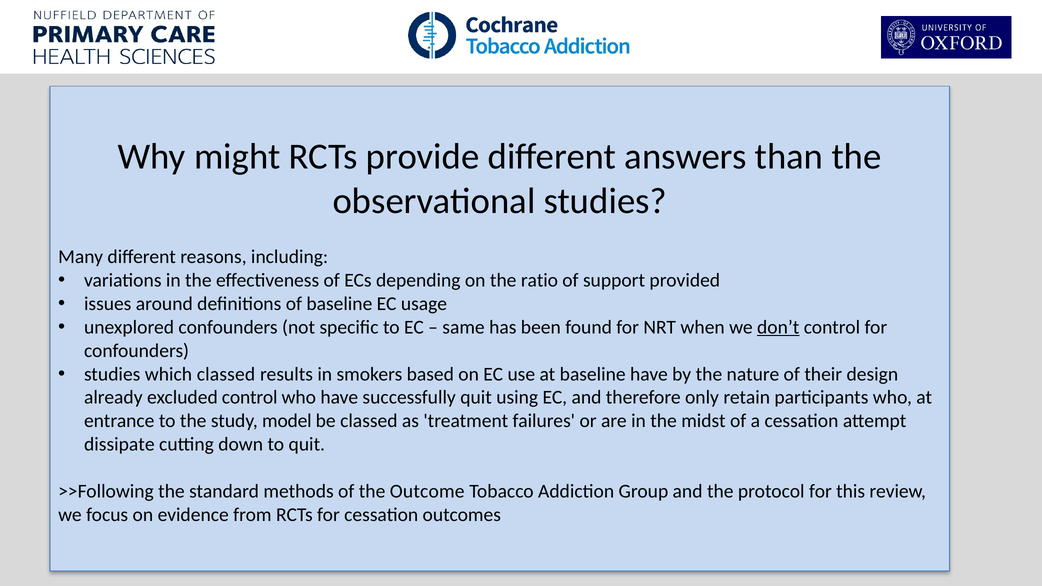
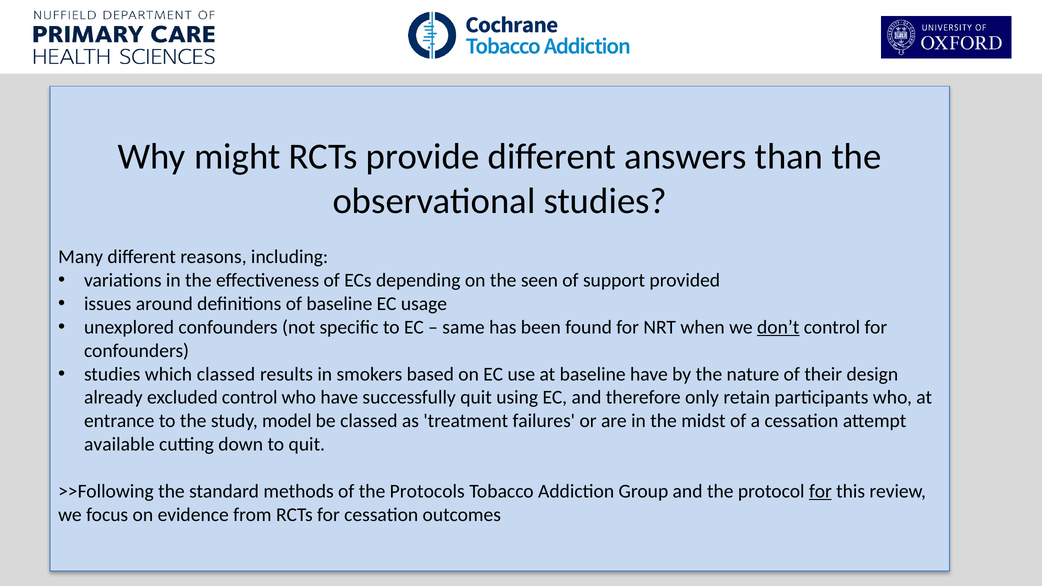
ratio: ratio -> seen
dissipate: dissipate -> available
Outcome: Outcome -> Protocols
for at (820, 491) underline: none -> present
